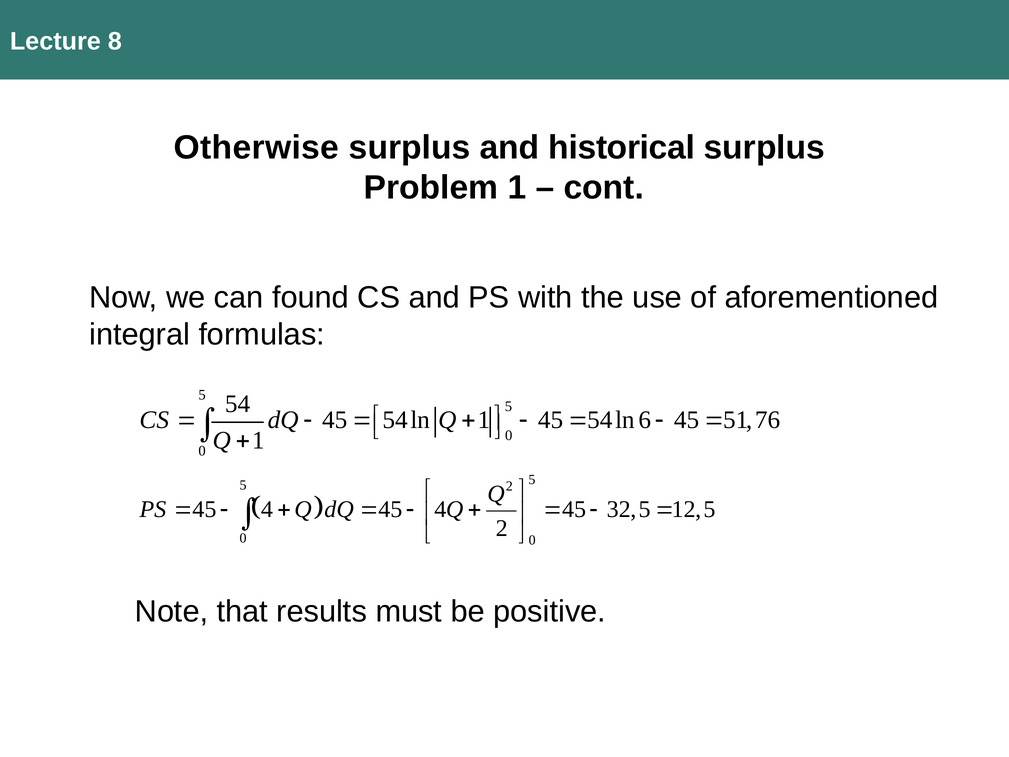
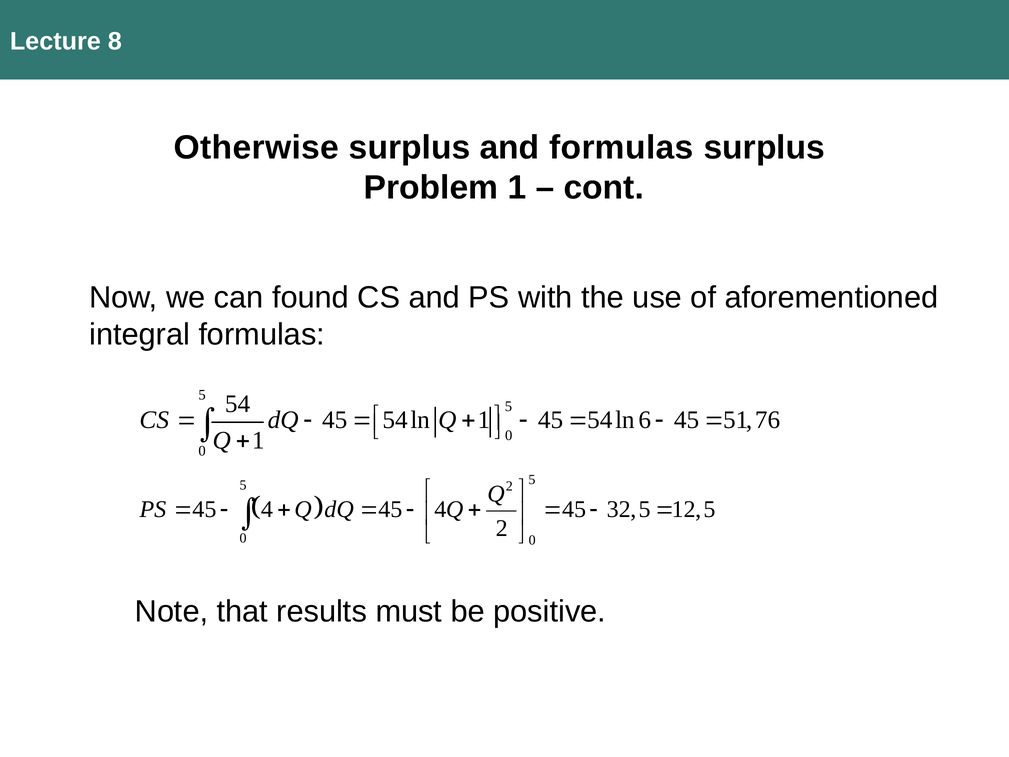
and historical: historical -> formulas
